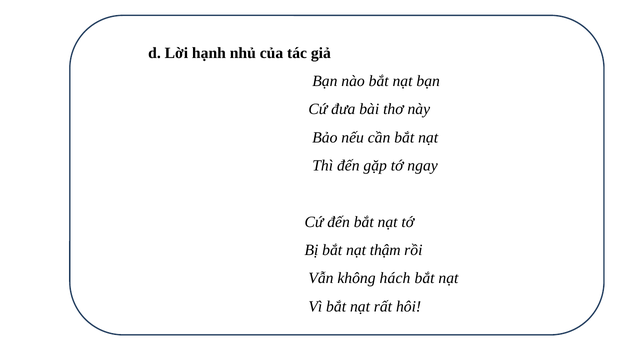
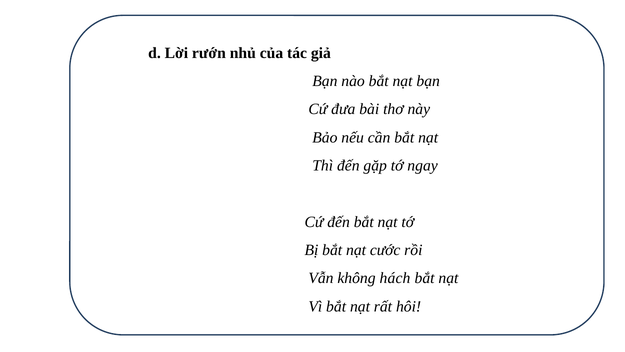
hạnh: hạnh -> rướn
thậm: thậm -> cước
